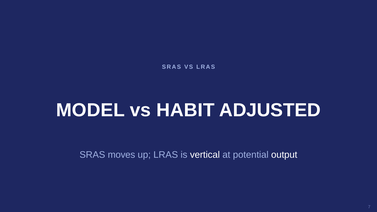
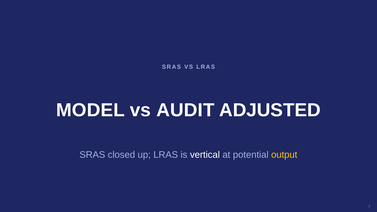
HABIT: HABIT -> AUDIT
moves: moves -> closed
output colour: white -> yellow
